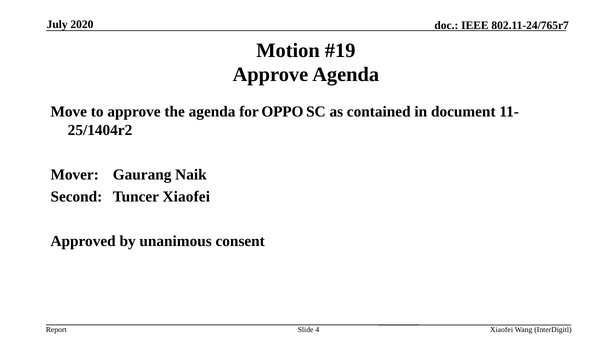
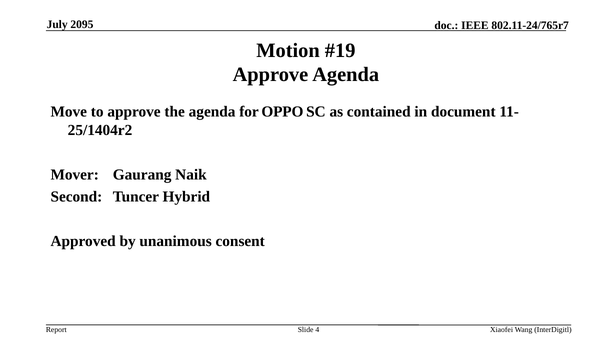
2020: 2020 -> 2095
Tuncer Xiaofei: Xiaofei -> Hybrid
